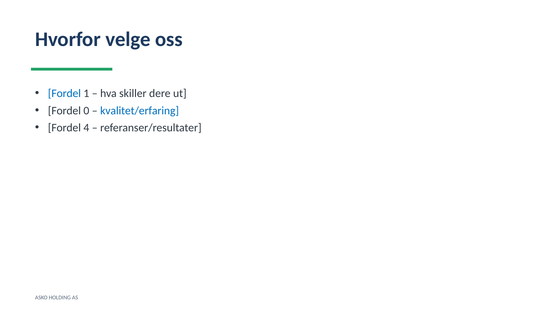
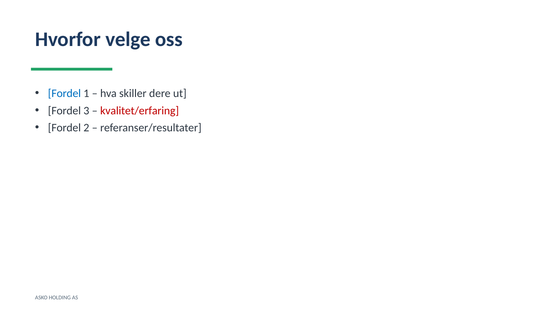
0: 0 -> 3
kvalitet/erfaring colour: blue -> red
4: 4 -> 2
